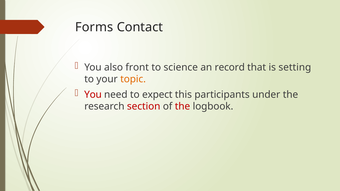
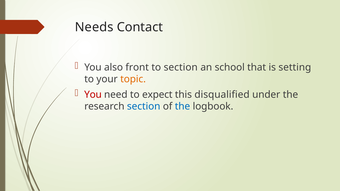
Forms: Forms -> Needs
to science: science -> section
record: record -> school
participants: participants -> disqualified
section at (144, 107) colour: red -> blue
the at (183, 107) colour: red -> blue
